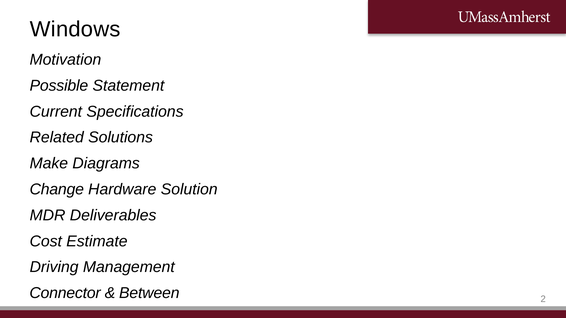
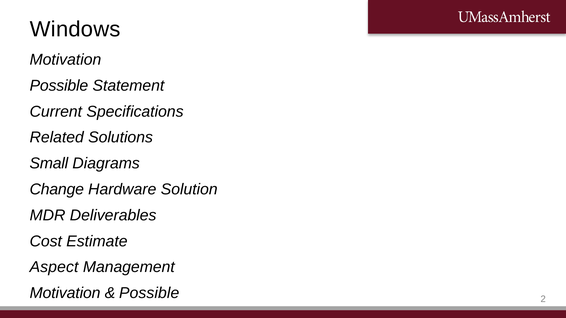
Make: Make -> Small
Driving: Driving -> Aspect
Connector at (65, 293): Connector -> Motivation
Between at (149, 293): Between -> Possible
